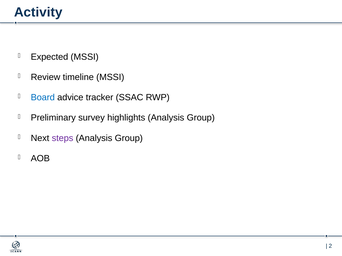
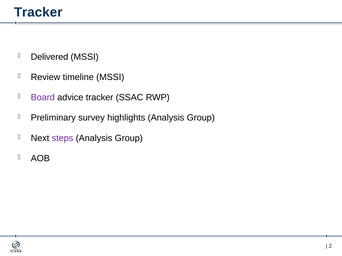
Activity at (38, 12): Activity -> Tracker
Expected: Expected -> Delivered
Board colour: blue -> purple
